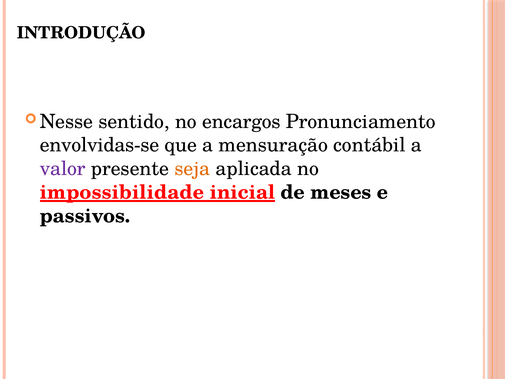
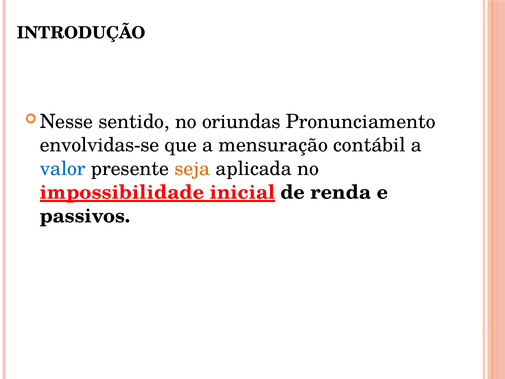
encargos: encargos -> oriundas
valor colour: purple -> blue
meses: meses -> renda
